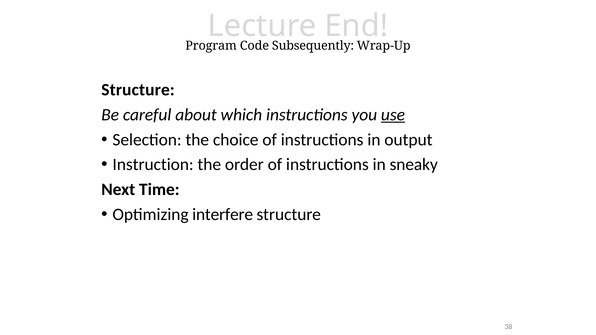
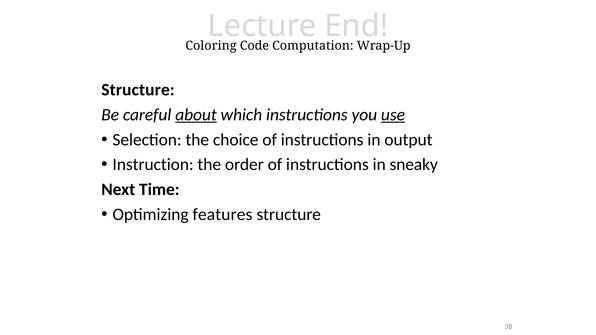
Program: Program -> Coloring
Subsequently: Subsequently -> Computation
about underline: none -> present
interfere: interfere -> features
